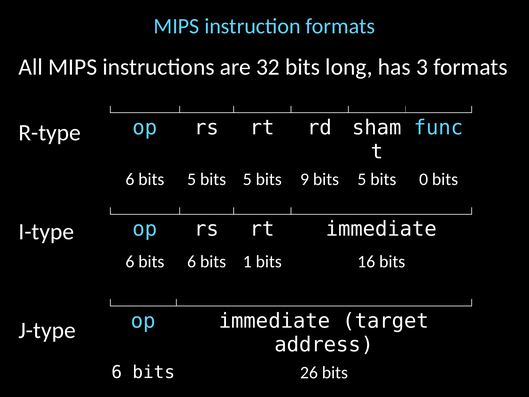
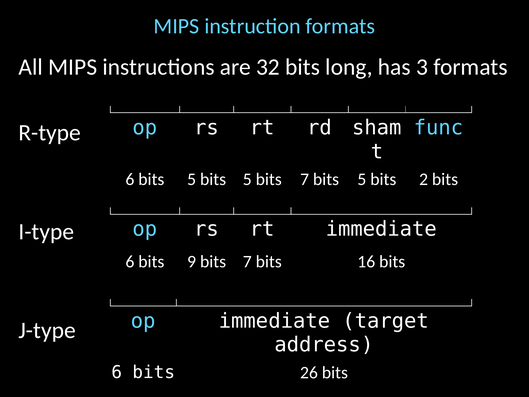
5 bits 9: 9 -> 7
0: 0 -> 2
bits 6: 6 -> 9
1 at (247, 261): 1 -> 7
